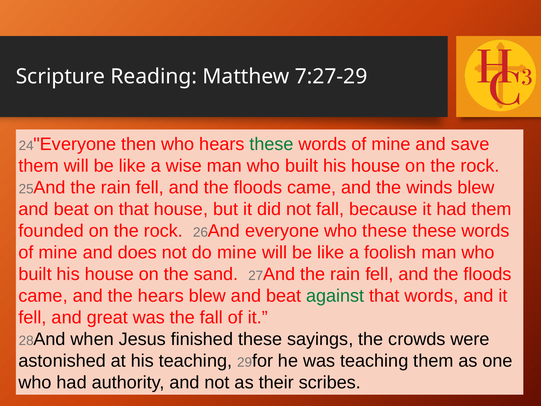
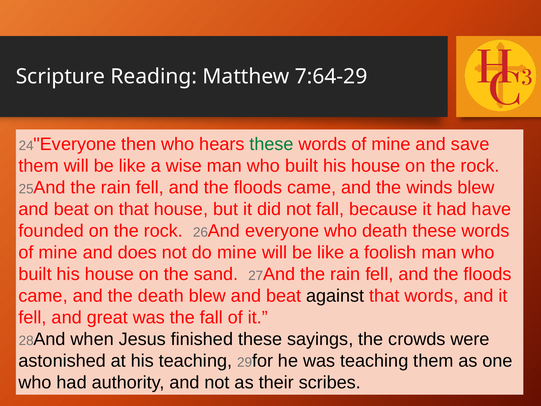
7:27-29: 7:27-29 -> 7:64-29
had them: them -> have
who these: these -> death
the hears: hears -> death
against colour: green -> black
